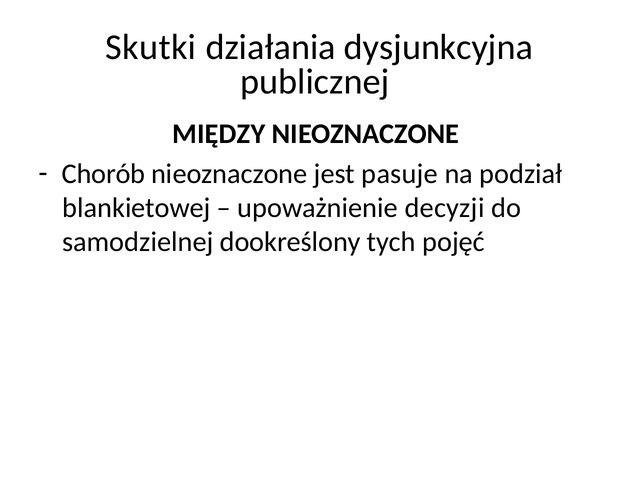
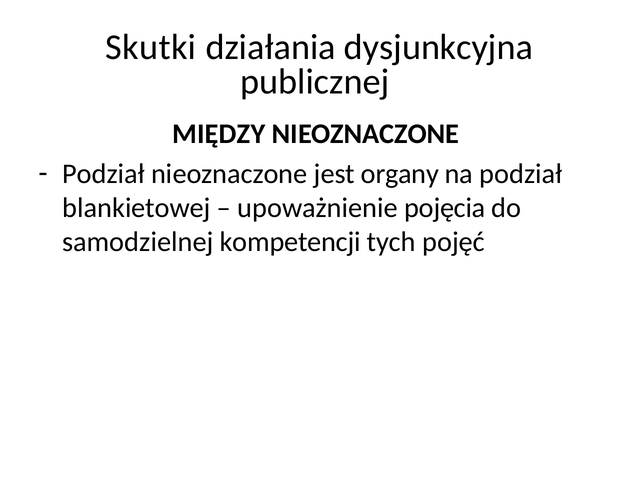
Chorób at (104, 174): Chorób -> Podział
pasuje: pasuje -> organy
decyzji: decyzji -> pojęcia
dookreślony: dookreślony -> kompetencji
